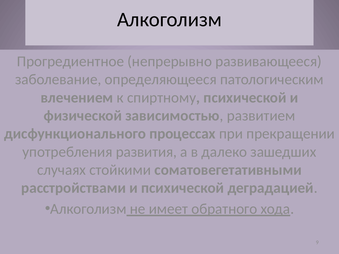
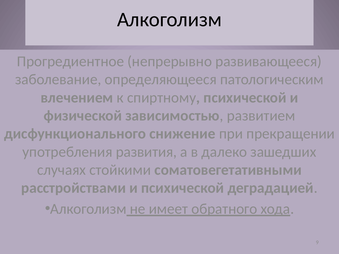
процессах: процессах -> снижение
